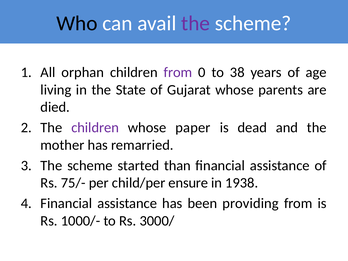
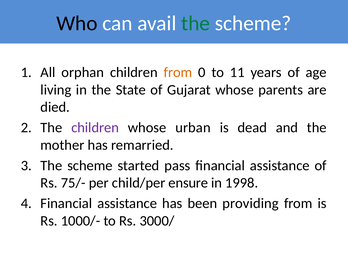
the at (196, 23) colour: purple -> green
from at (178, 72) colour: purple -> orange
38: 38 -> 11
paper: paper -> urban
than: than -> pass
1938: 1938 -> 1998
